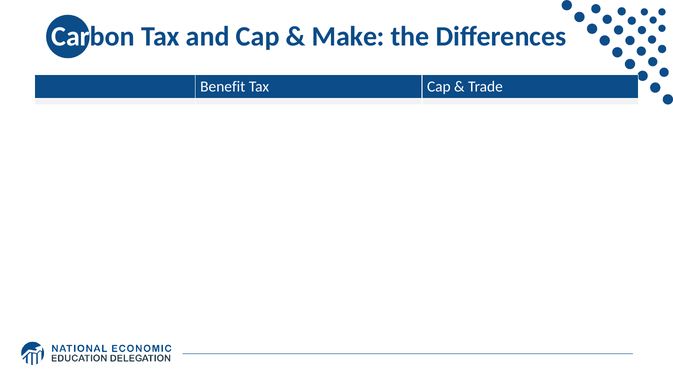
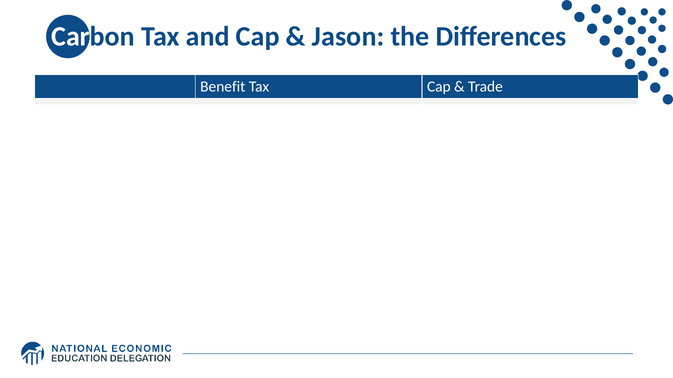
Make: Make -> Jason
